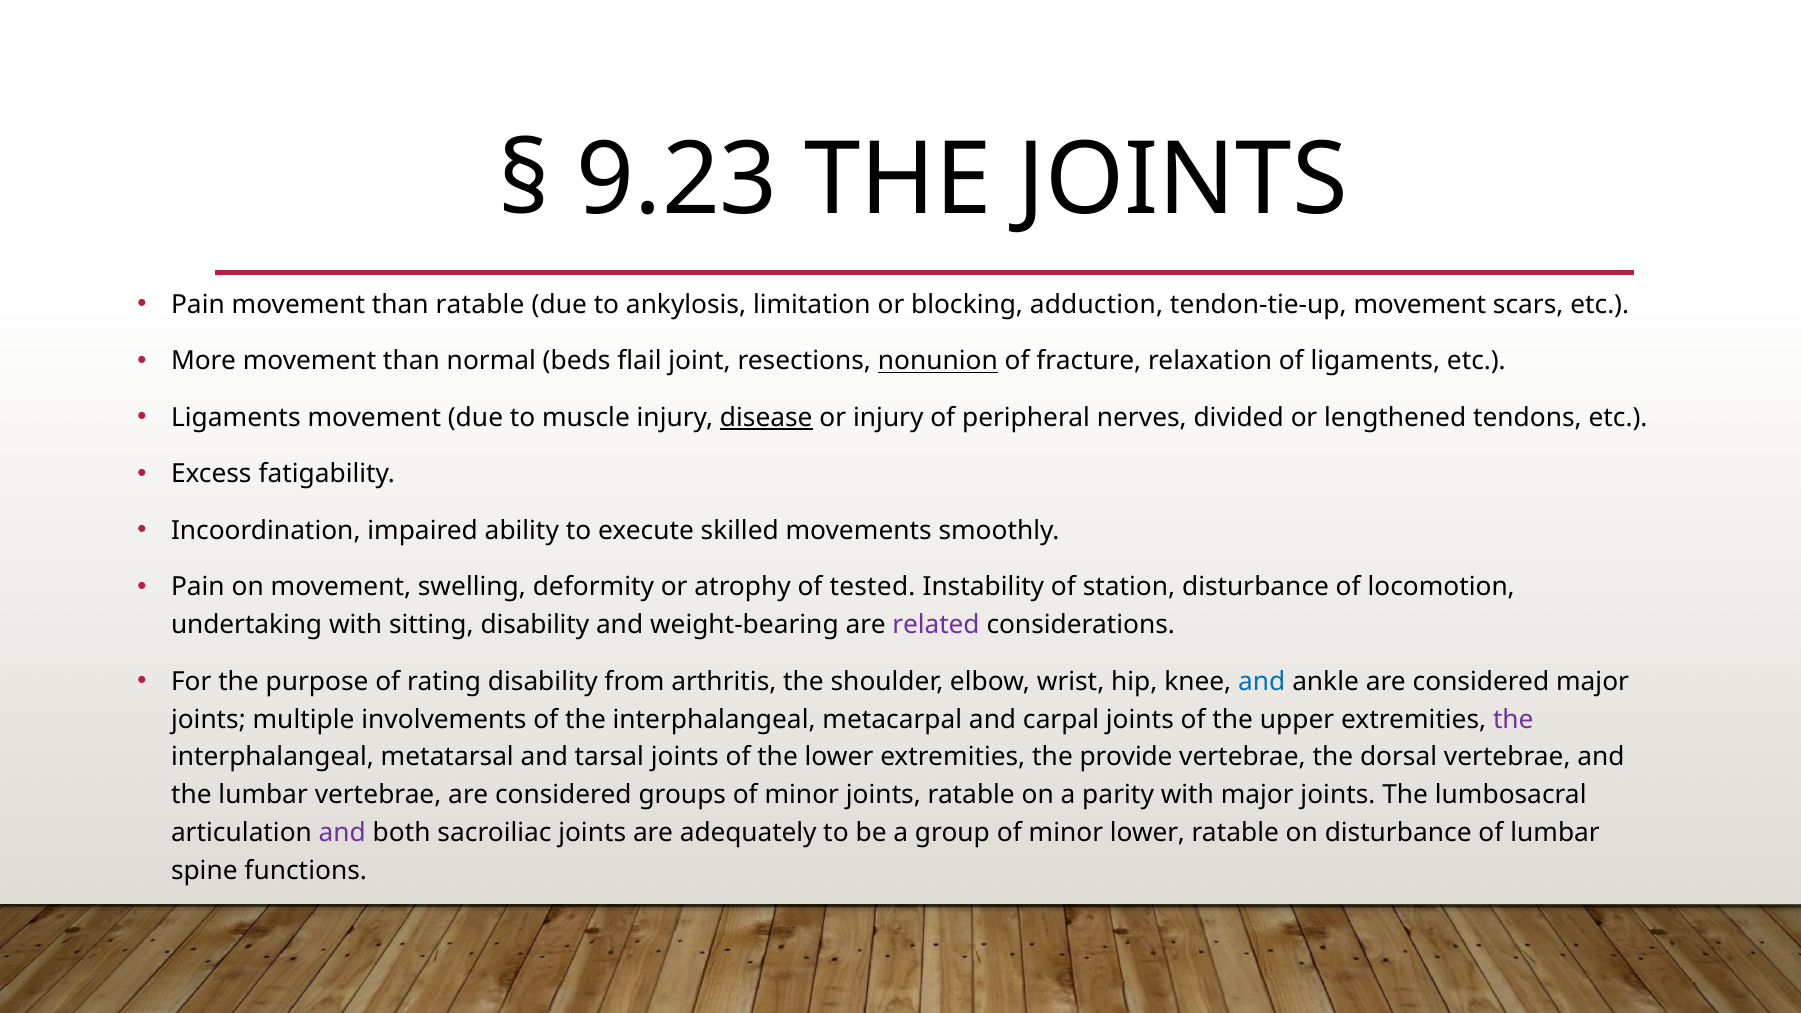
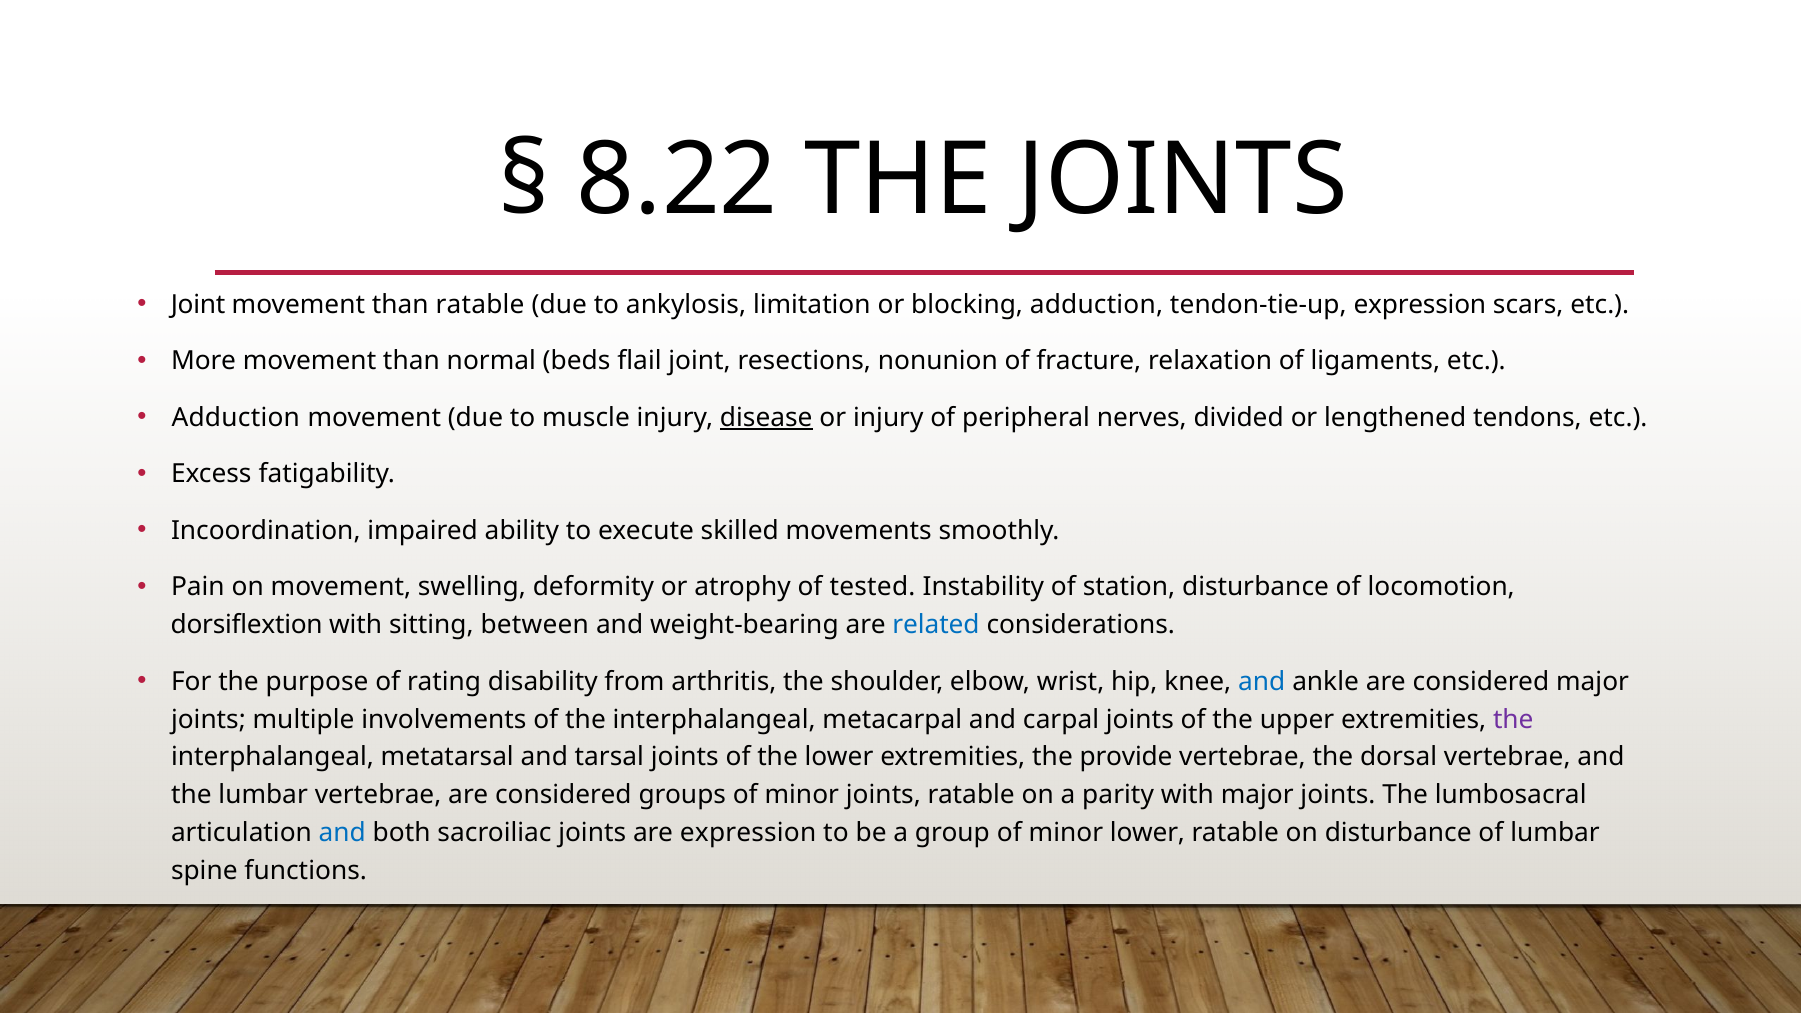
9.23: 9.23 -> 8.22
Pain at (198, 304): Pain -> Joint
tendon-tie-up movement: movement -> expression
nonunion underline: present -> none
Ligaments at (236, 418): Ligaments -> Adduction
undertaking: undertaking -> dorsiflextion
sitting disability: disability -> between
related colour: purple -> blue
and at (342, 833) colour: purple -> blue
are adequately: adequately -> expression
